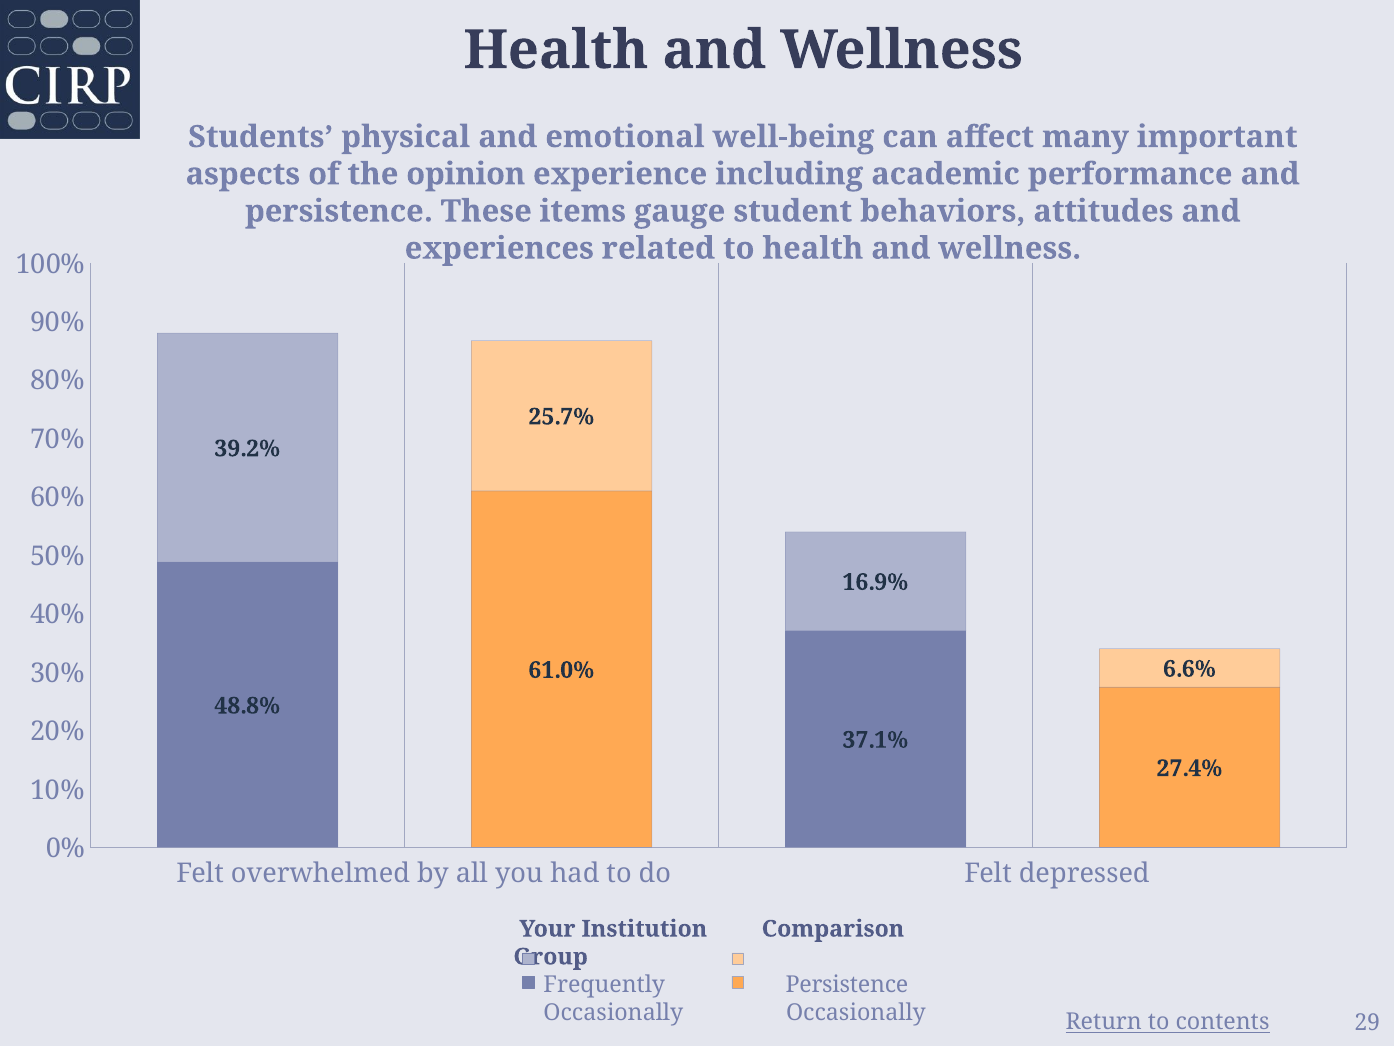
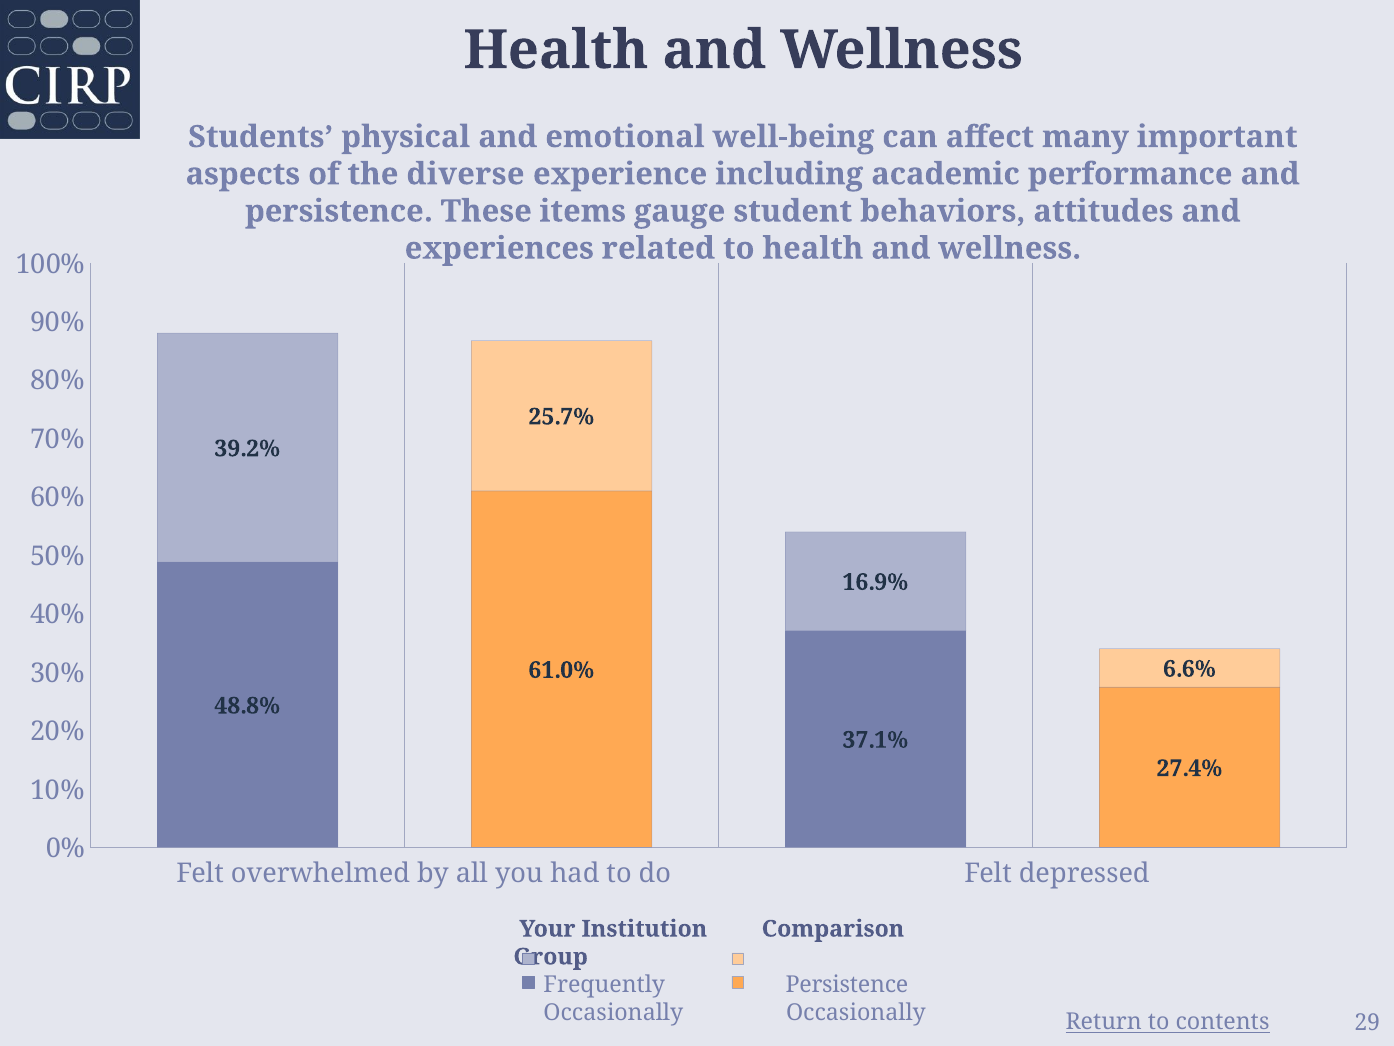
opinion: opinion -> diverse
